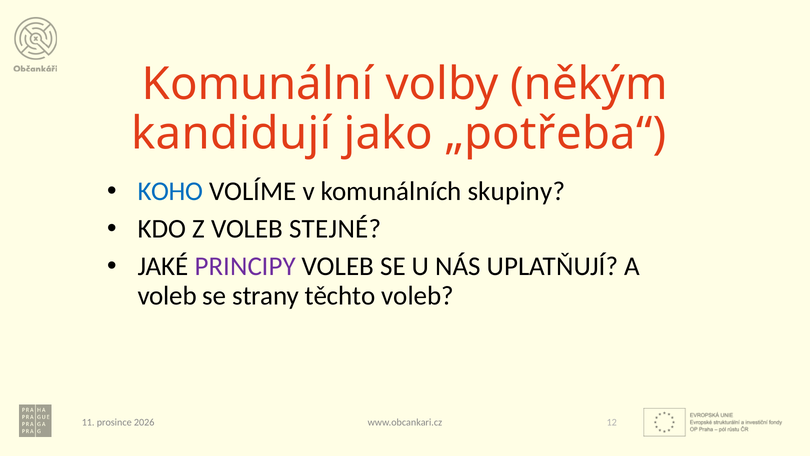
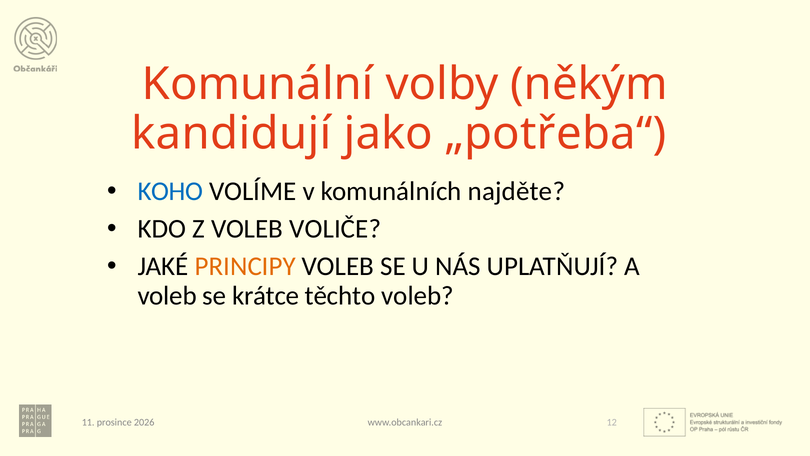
skupiny: skupiny -> najděte
STEJNÉ: STEJNÉ -> VOLIČE
PRINCIPY colour: purple -> orange
strany: strany -> krátce
